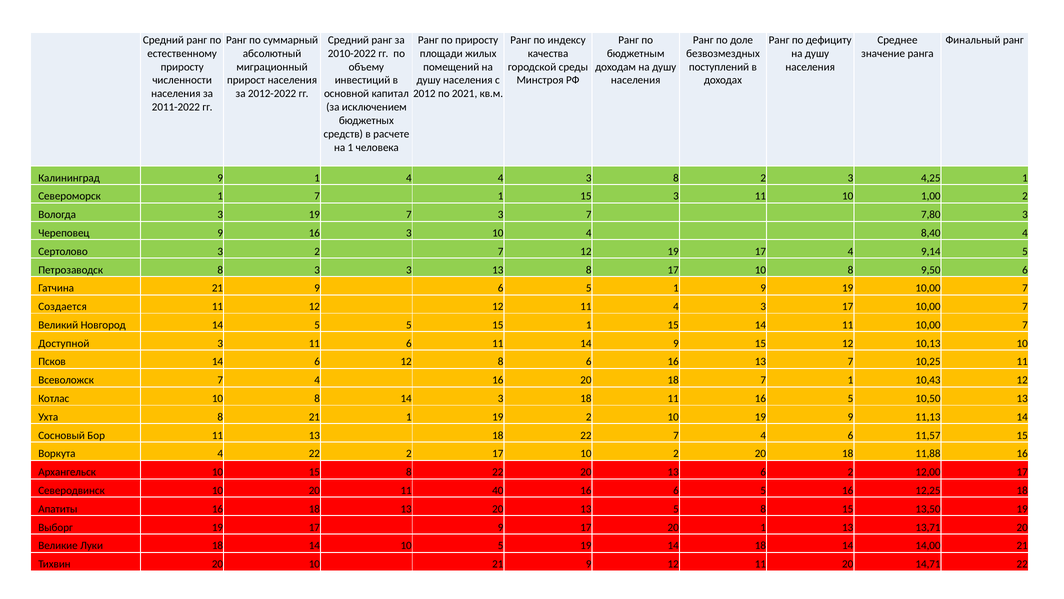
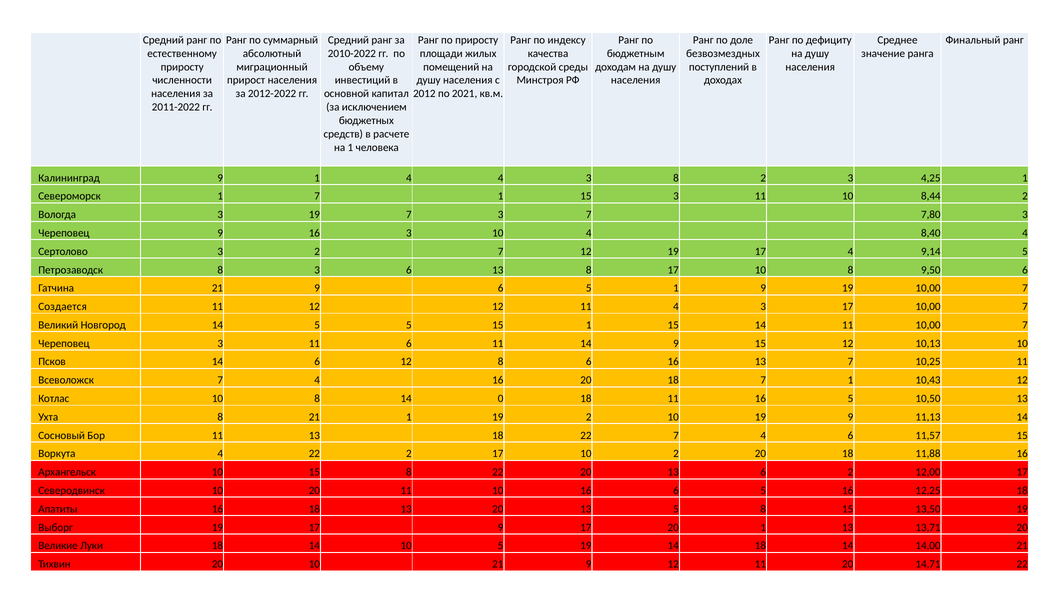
1,00: 1,00 -> 8,44
3 3: 3 -> 6
Доступной at (64, 343): Доступной -> Череповец
14 3: 3 -> 0
20 11 40: 40 -> 10
